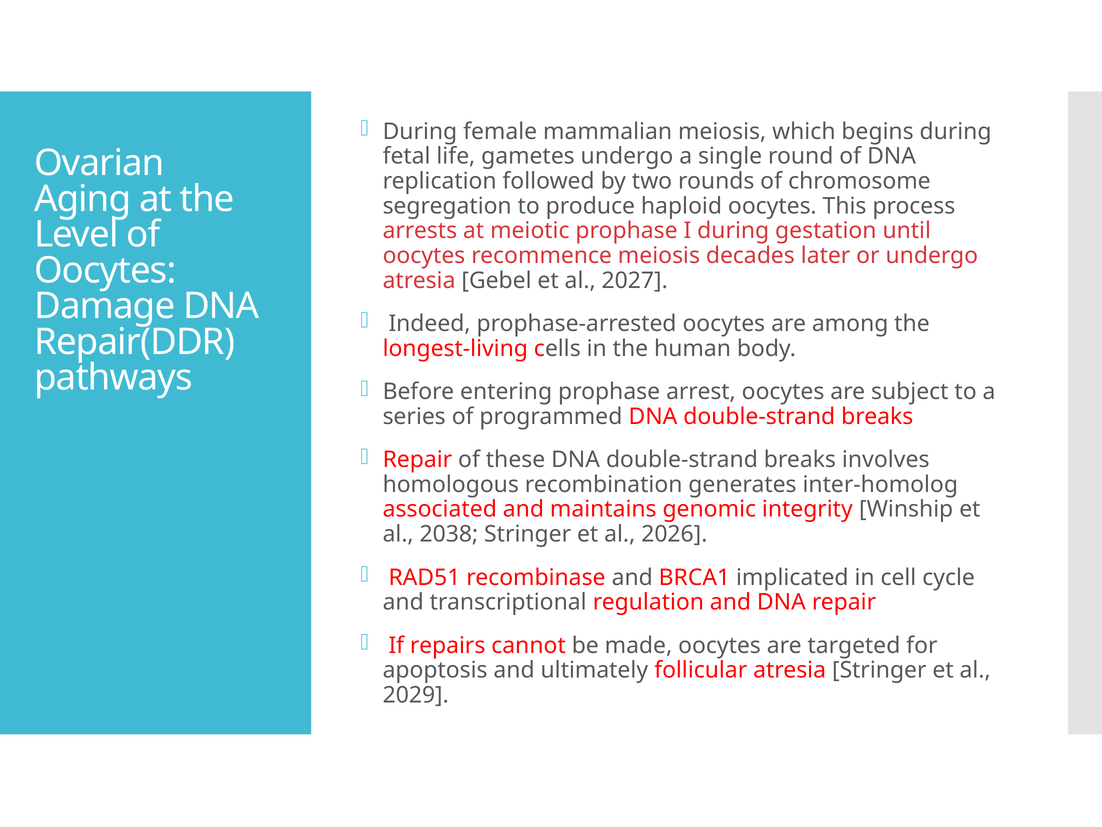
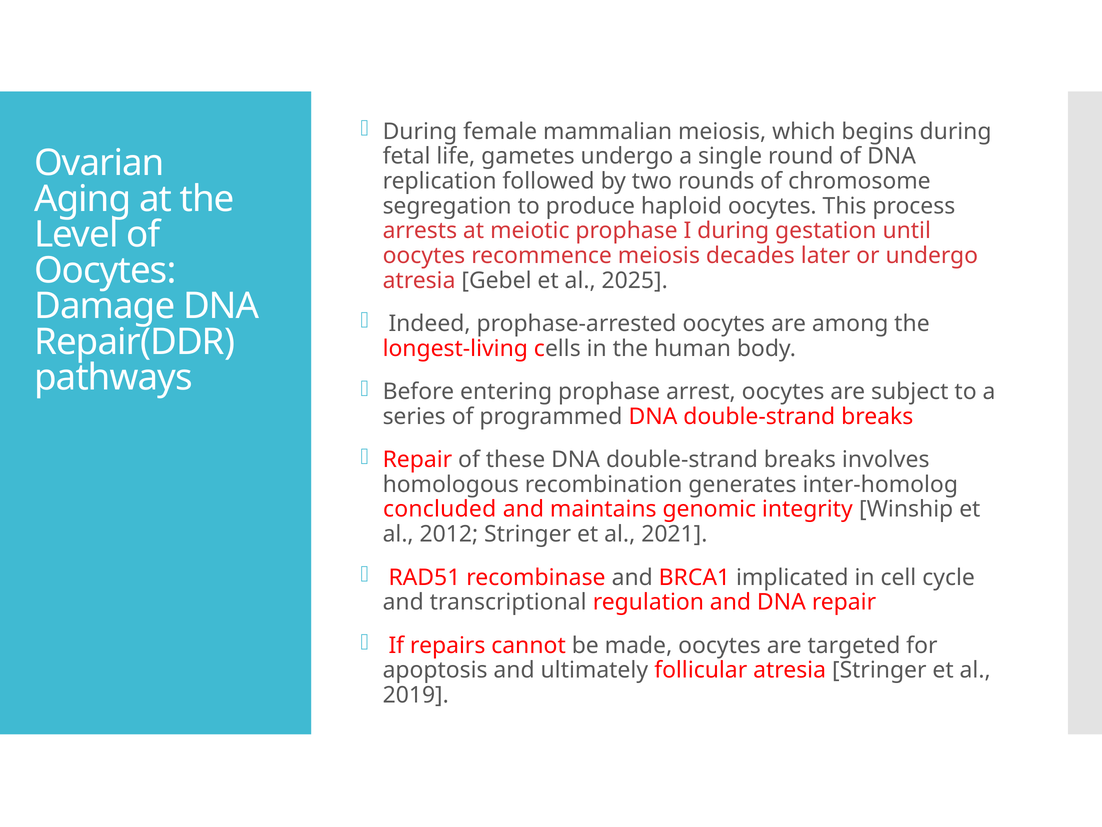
2027: 2027 -> 2025
associated: associated -> concluded
2038: 2038 -> 2012
2026: 2026 -> 2021
2029: 2029 -> 2019
